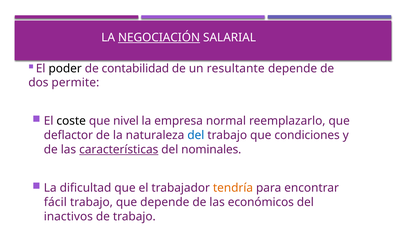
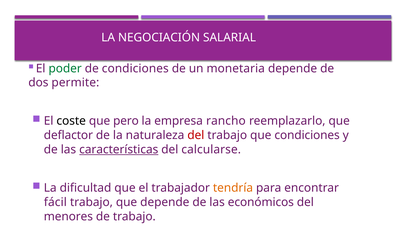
NEGOCIACIÓN underline: present -> none
poder colour: black -> green
de contabilidad: contabilidad -> condiciones
resultante: resultante -> monetaria
nivel: nivel -> pero
normal: normal -> rancho
del at (196, 135) colour: blue -> red
nominales: nominales -> calcularse
inactivos: inactivos -> menores
